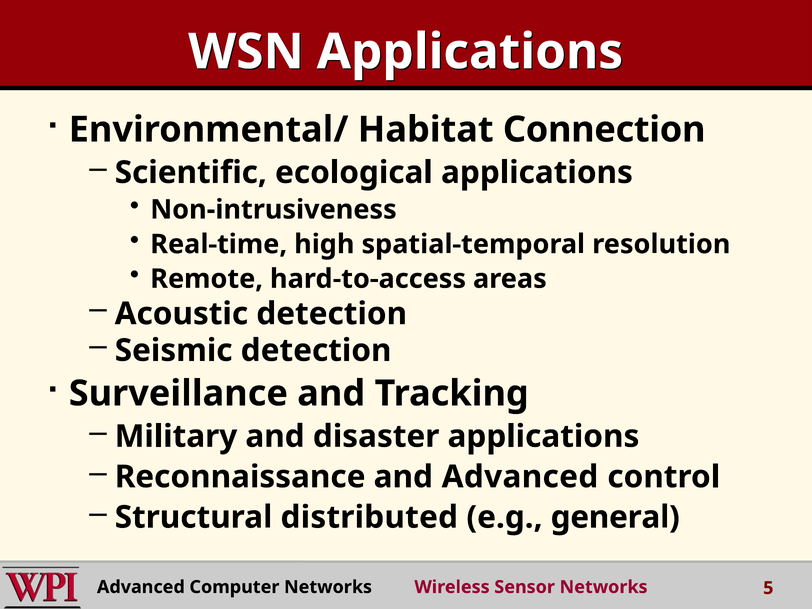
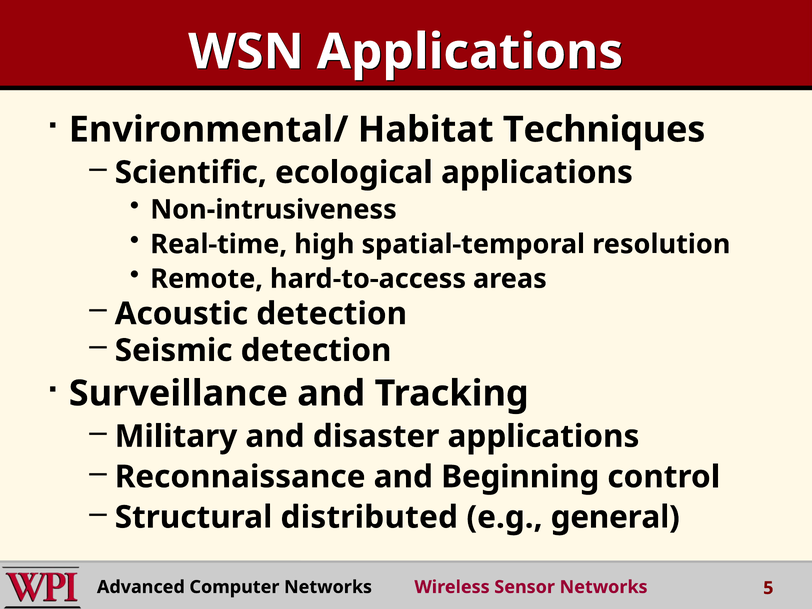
Connection: Connection -> Techniques
and Advanced: Advanced -> Beginning
